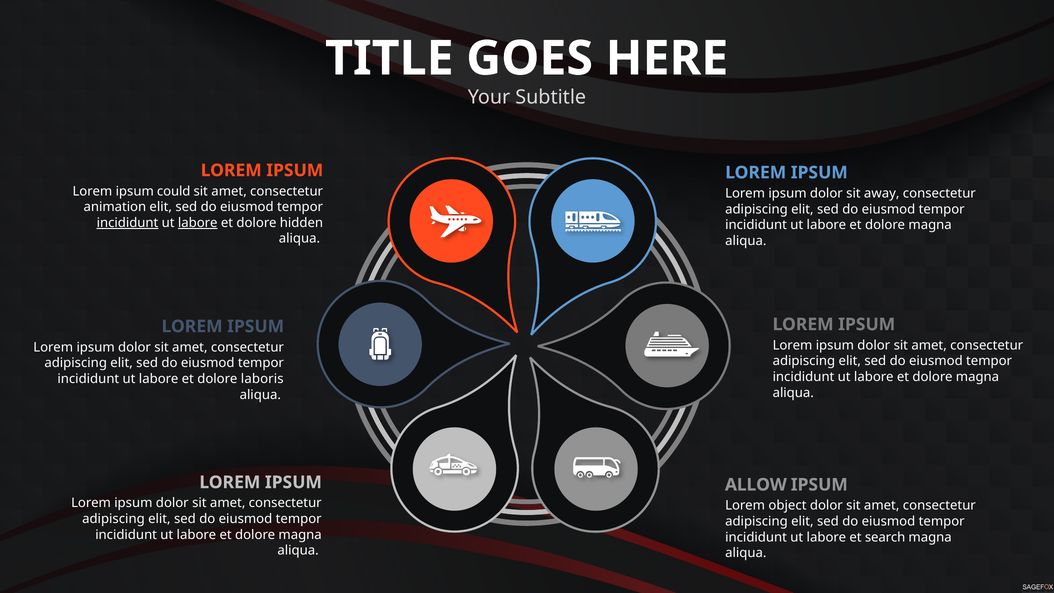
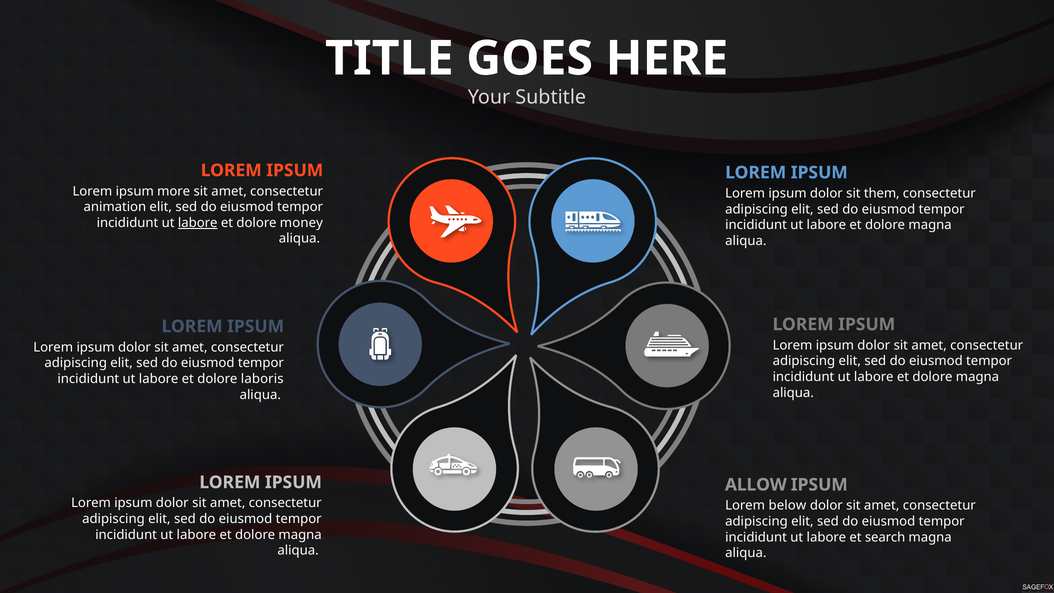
could: could -> more
away: away -> them
incididunt at (127, 223) underline: present -> none
hidden: hidden -> money
object: object -> below
